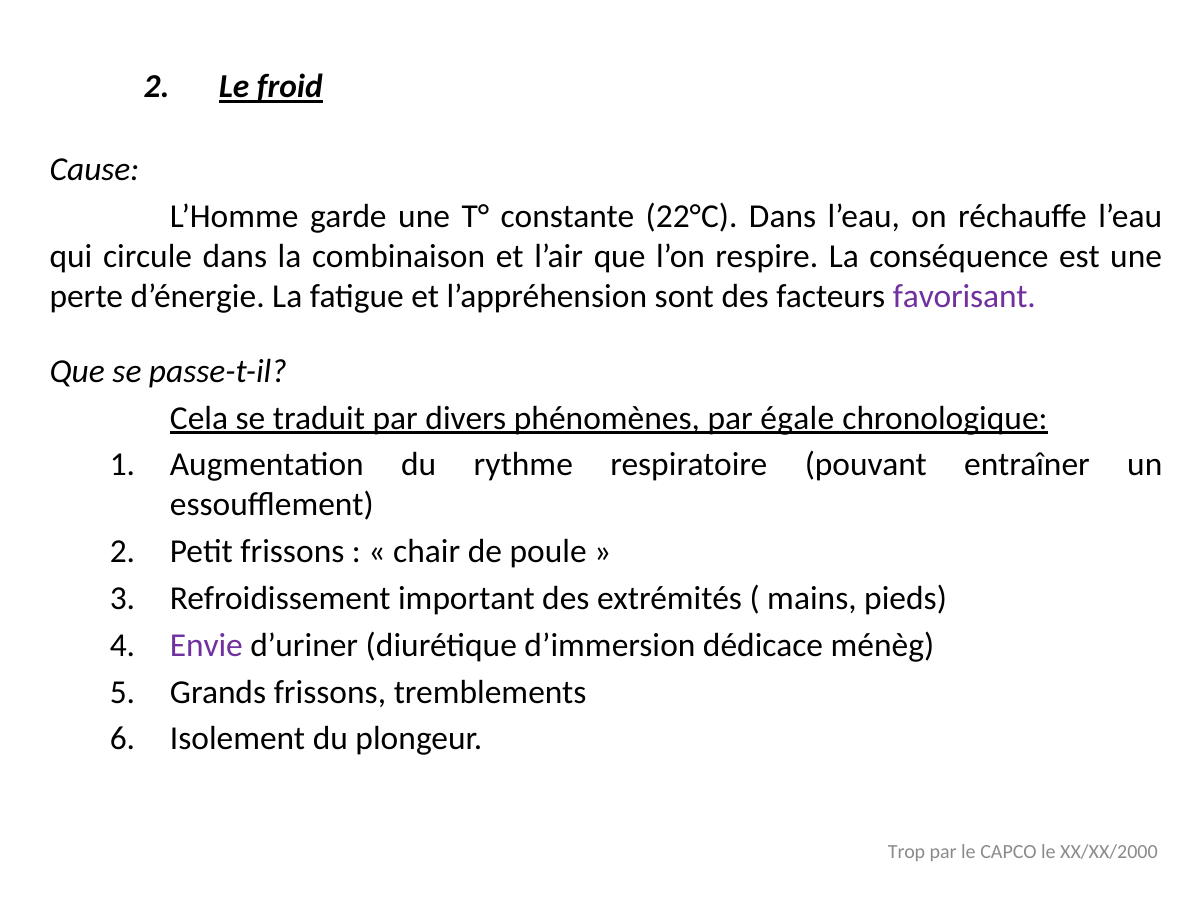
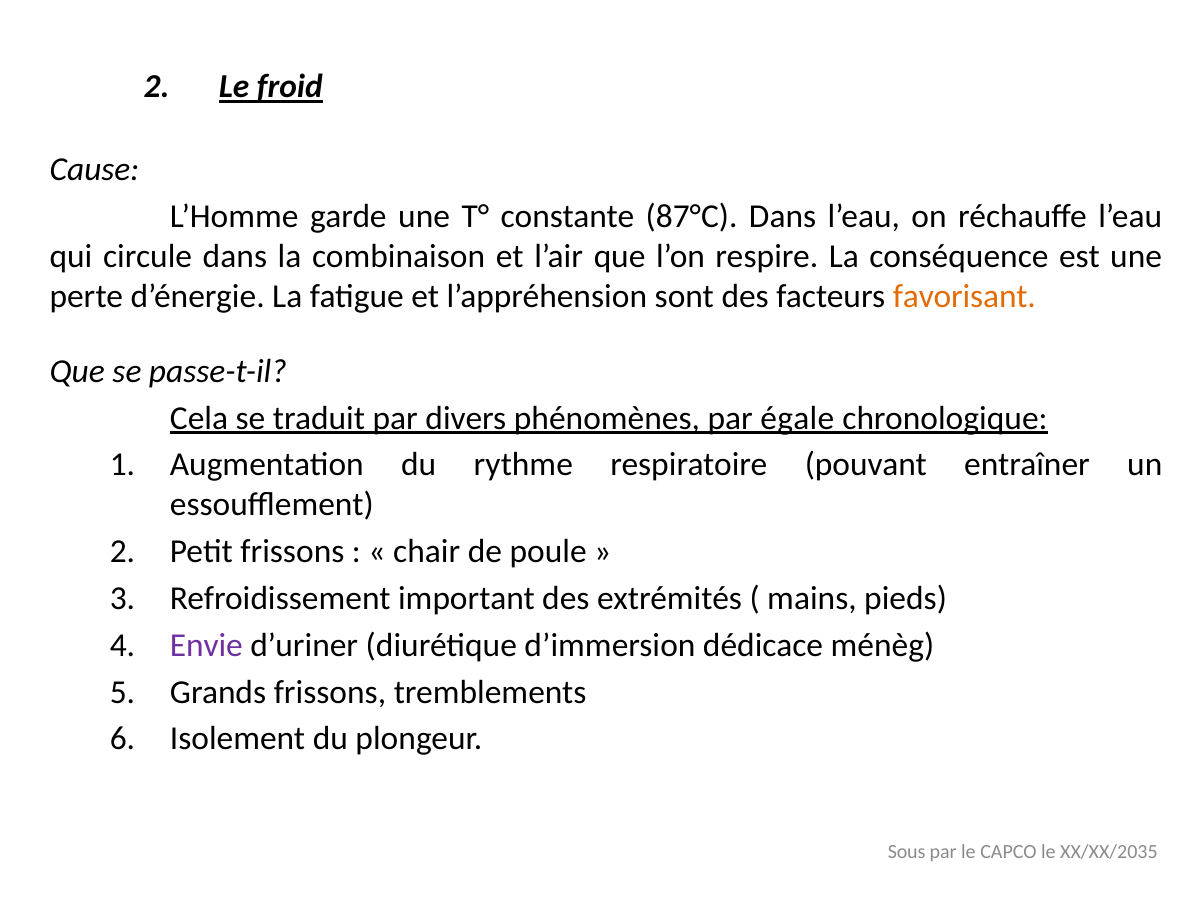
22°C: 22°C -> 87°C
favorisant colour: purple -> orange
Trop: Trop -> Sous
XX/XX/2000: XX/XX/2000 -> XX/XX/2035
